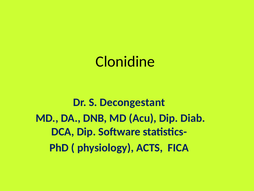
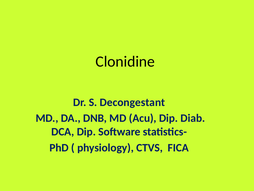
ACTS: ACTS -> CTVS
